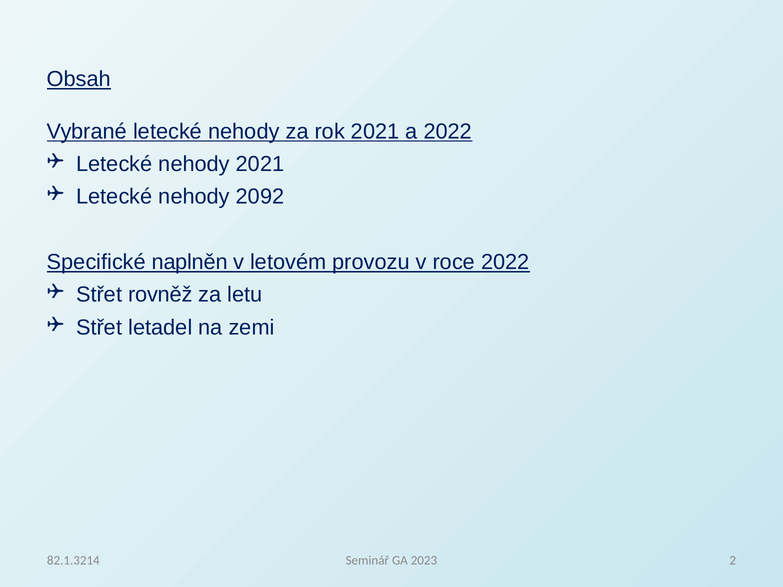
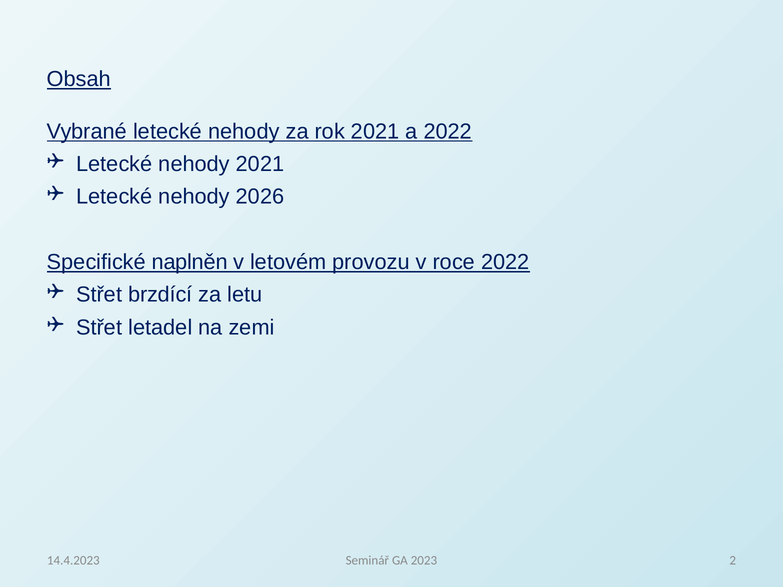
2092: 2092 -> 2026
rovněž: rovněž -> brzdící
82.1.3214: 82.1.3214 -> 14.4.2023
